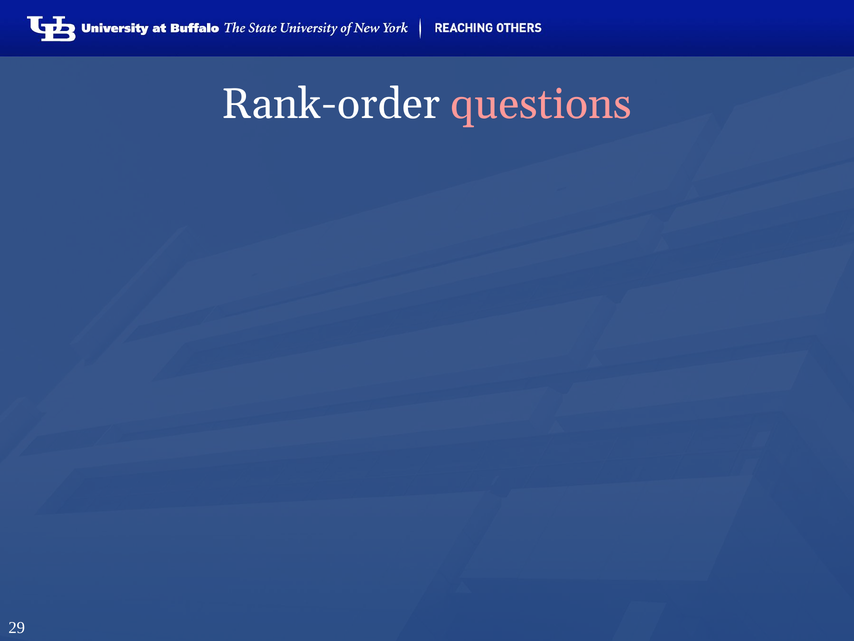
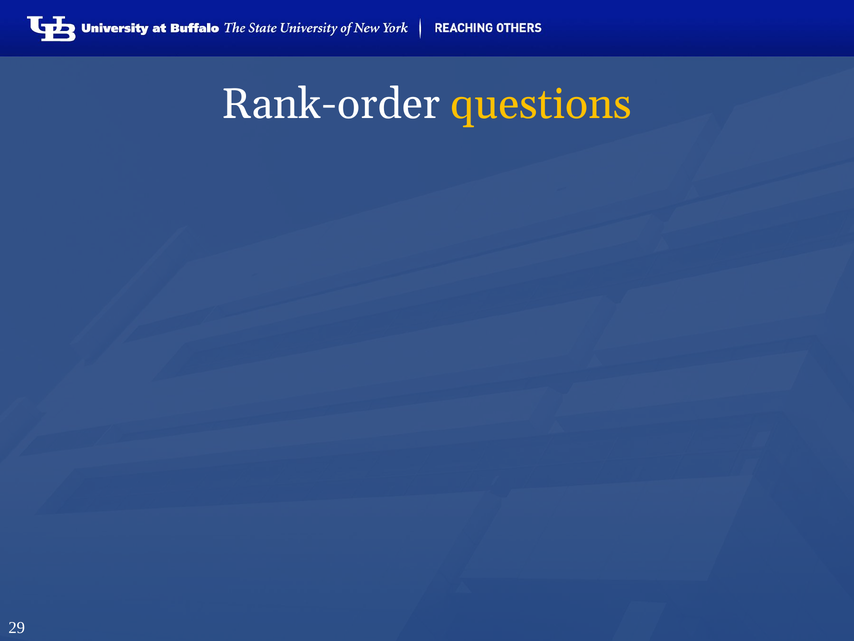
questions colour: pink -> yellow
